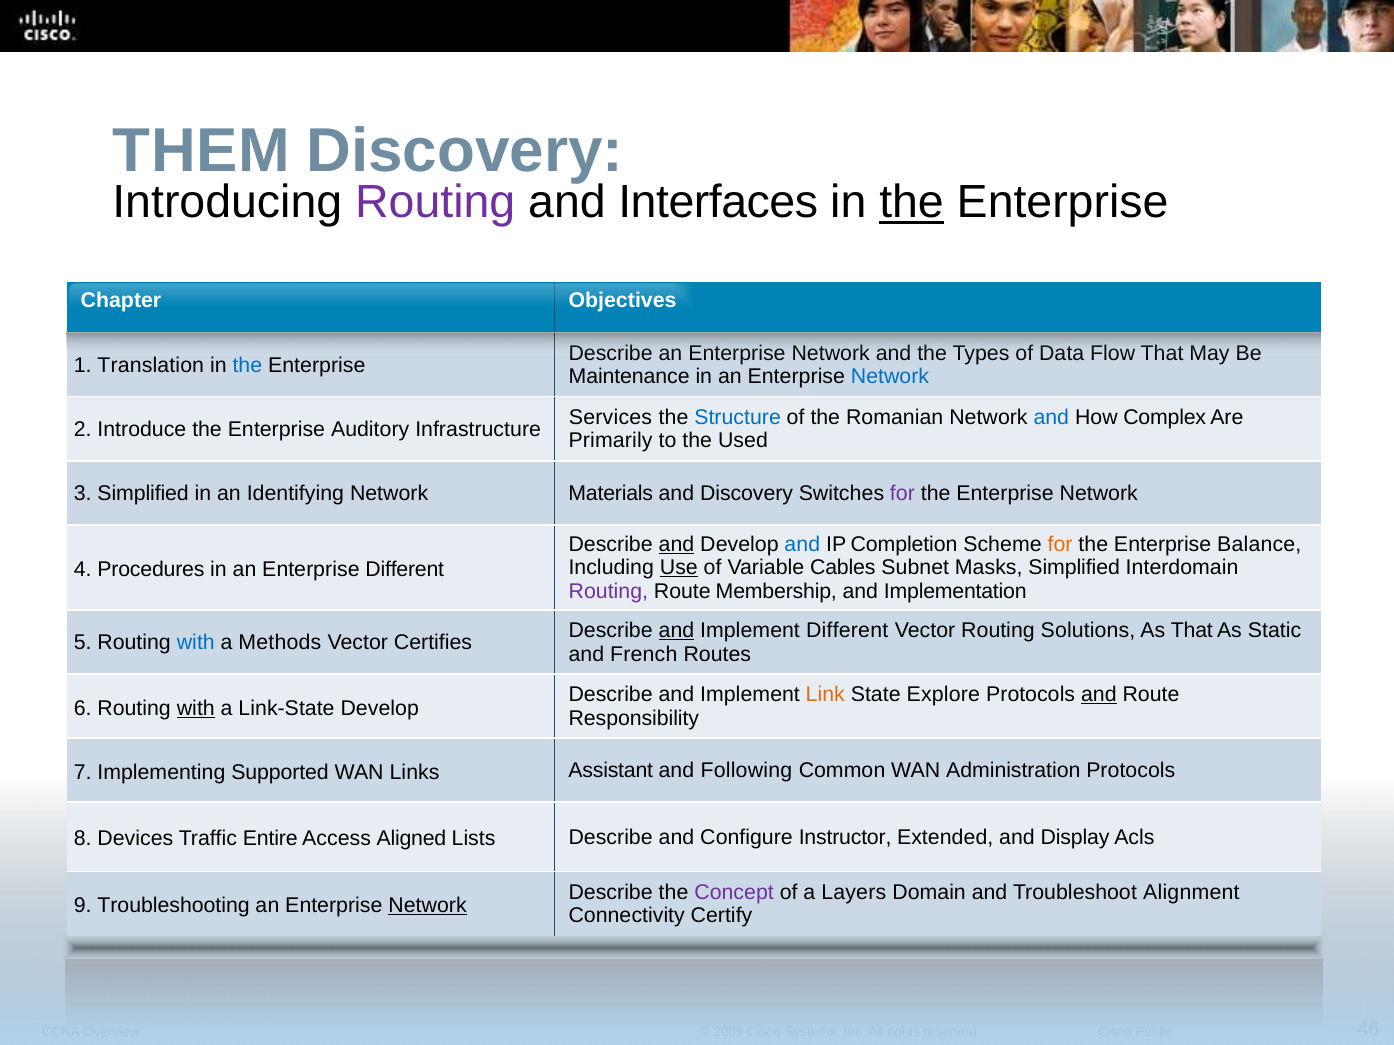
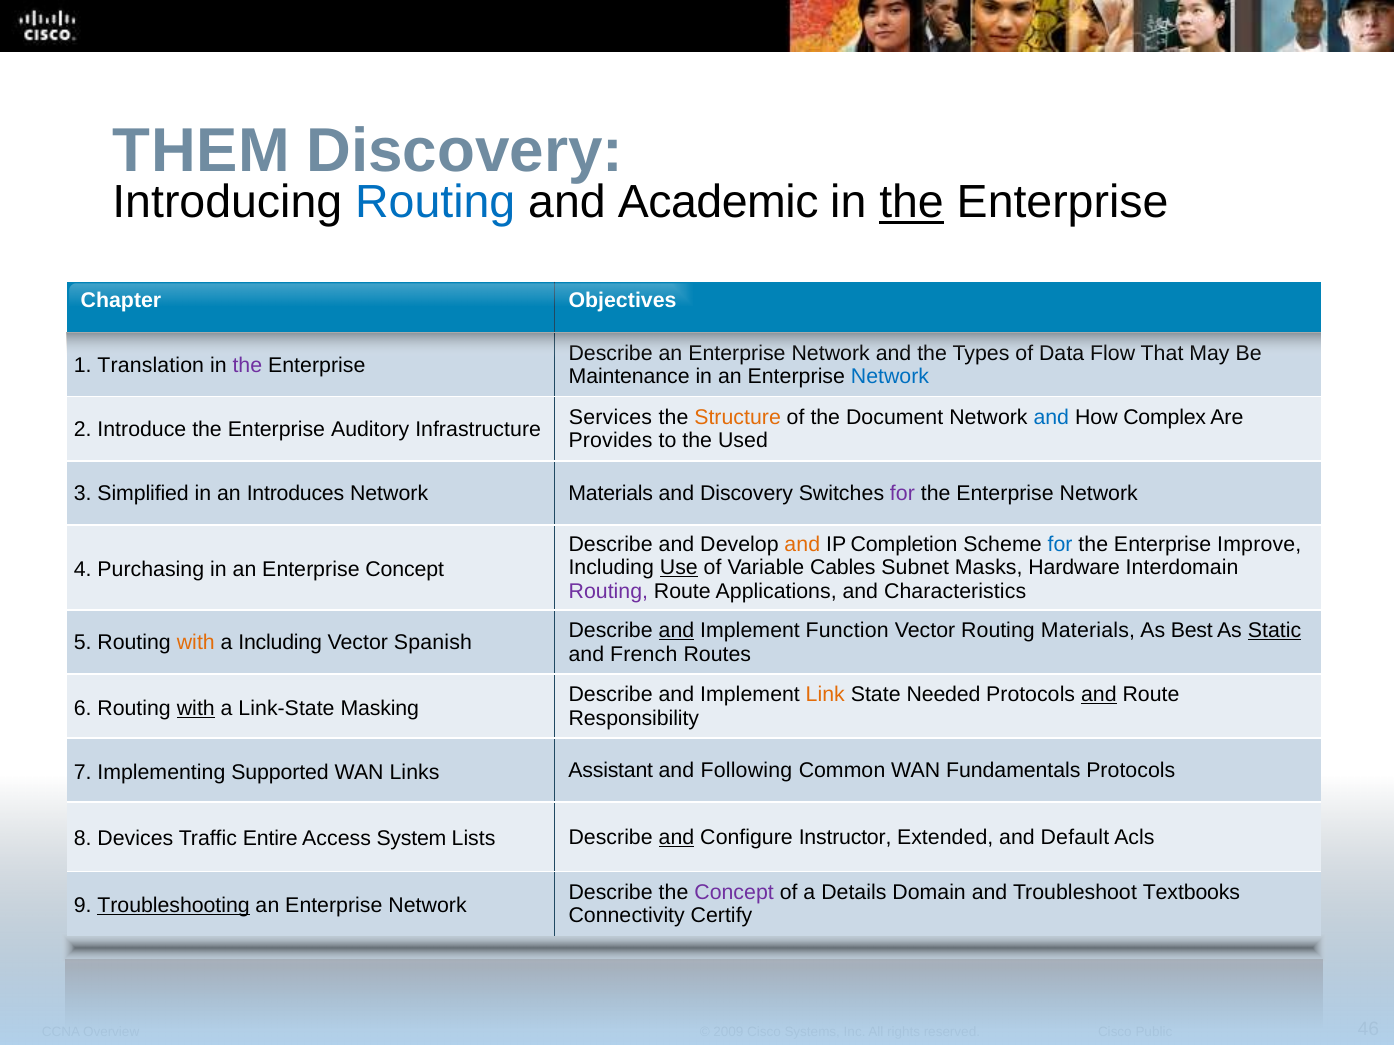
Routing at (435, 202) colour: purple -> blue
Interfaces: Interfaces -> Academic
the at (247, 365) colour: blue -> purple
Structure colour: blue -> orange
Romanian: Romanian -> Document
Primarily: Primarily -> Provides
Identifying: Identifying -> Introduces
and at (676, 544) underline: present -> none
and at (802, 544) colour: blue -> orange
for at (1060, 544) colour: orange -> blue
Balance: Balance -> Improve
Masks Simplified: Simplified -> Hardware
Procedures: Procedures -> Purchasing
Enterprise Different: Different -> Concept
Membership: Membership -> Applications
Implementation: Implementation -> Characteristics
Implement Different: Different -> Function
Routing Solutions: Solutions -> Materials
As That: That -> Best
Static underline: none -> present
with at (196, 643) colour: blue -> orange
a Methods: Methods -> Including
Certifies: Certifies -> Spanish
Explore: Explore -> Needed
Link-State Develop: Develop -> Masking
Administration: Administration -> Fundamentals
Aligned: Aligned -> System
and at (676, 838) underline: none -> present
Display: Display -> Default
Layers: Layers -> Details
Alignment: Alignment -> Textbooks
Troubleshooting underline: none -> present
Network at (428, 906) underline: present -> none
